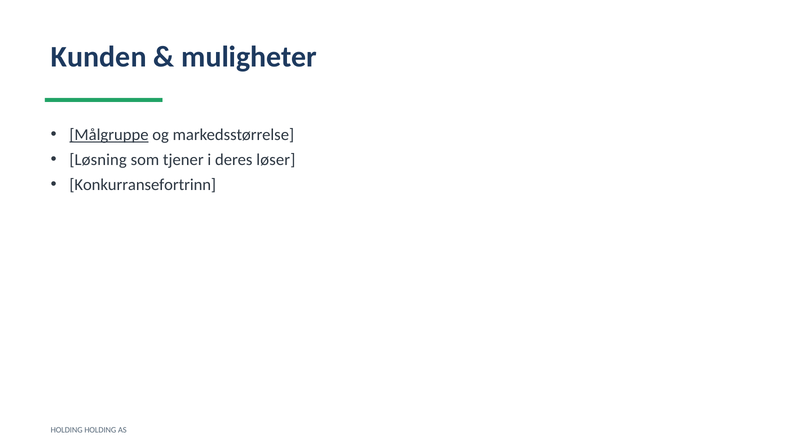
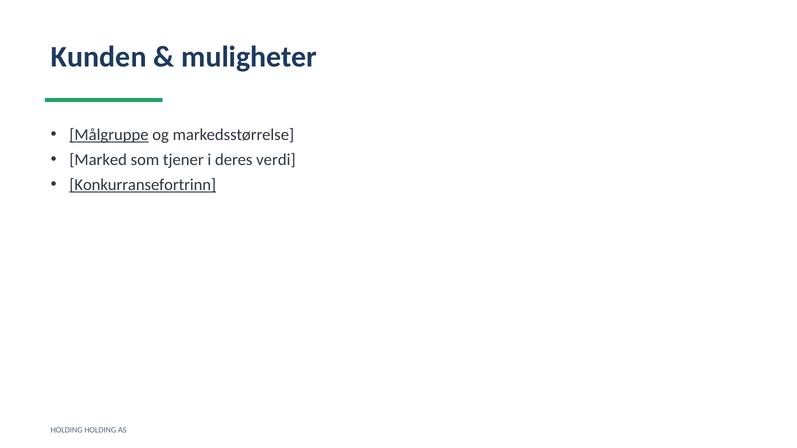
Løsning: Løsning -> Marked
løser: løser -> verdi
Konkurransefortrinn underline: none -> present
